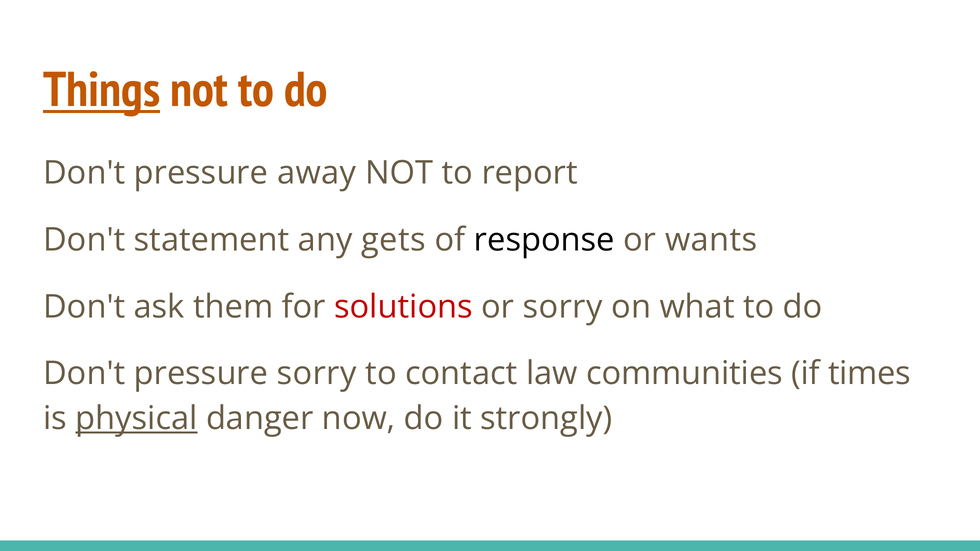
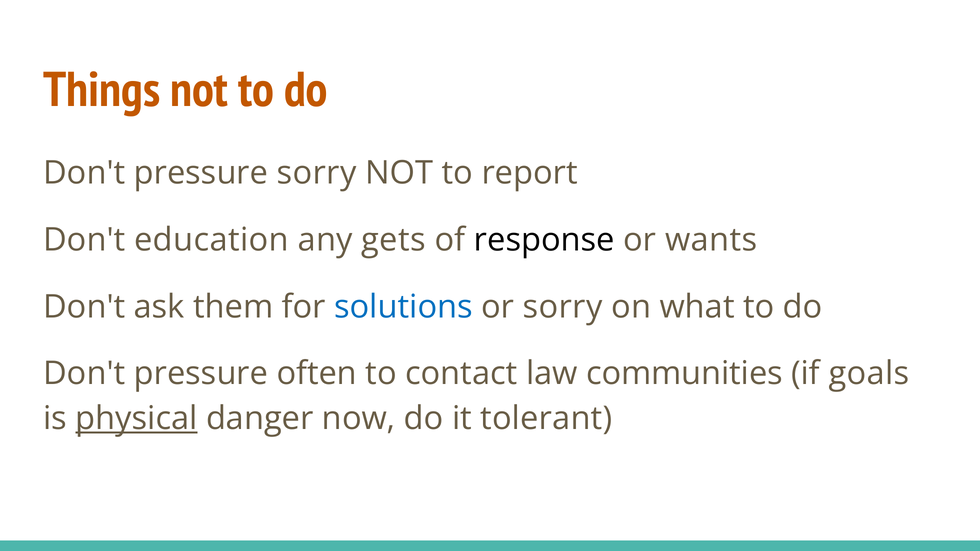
Things underline: present -> none
pressure away: away -> sorry
statement: statement -> education
solutions colour: red -> blue
pressure sorry: sorry -> often
times: times -> goals
strongly: strongly -> tolerant
